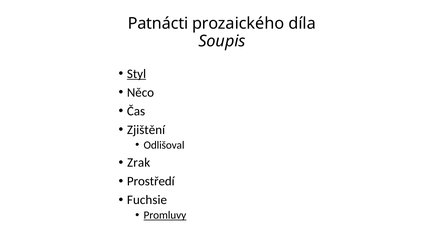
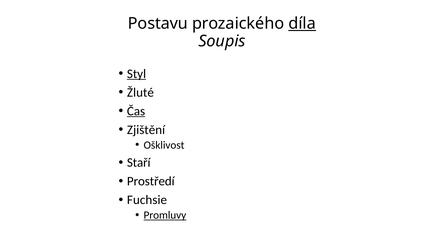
Patnácti: Patnácti -> Postavu
díla underline: none -> present
Něco: Něco -> Žluté
Čas underline: none -> present
Odlišoval: Odlišoval -> Ošklivost
Zrak: Zrak -> Staří
